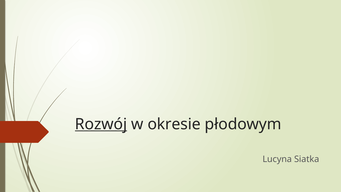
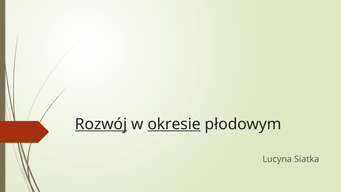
okresie underline: none -> present
